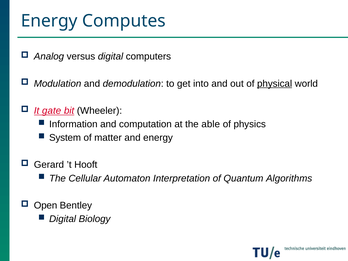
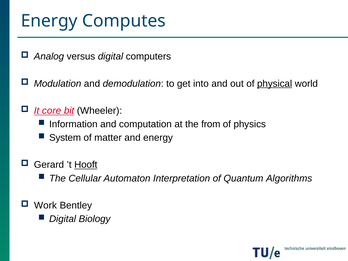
gate: gate -> core
able: able -> from
Hooft underline: none -> present
Open: Open -> Work
